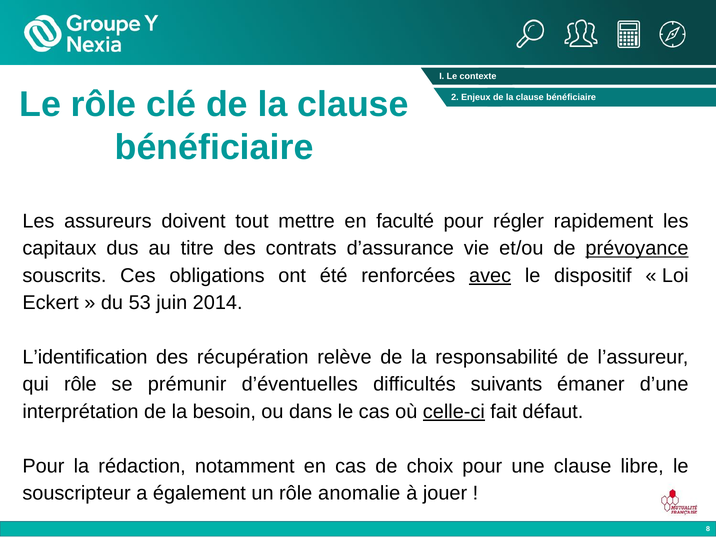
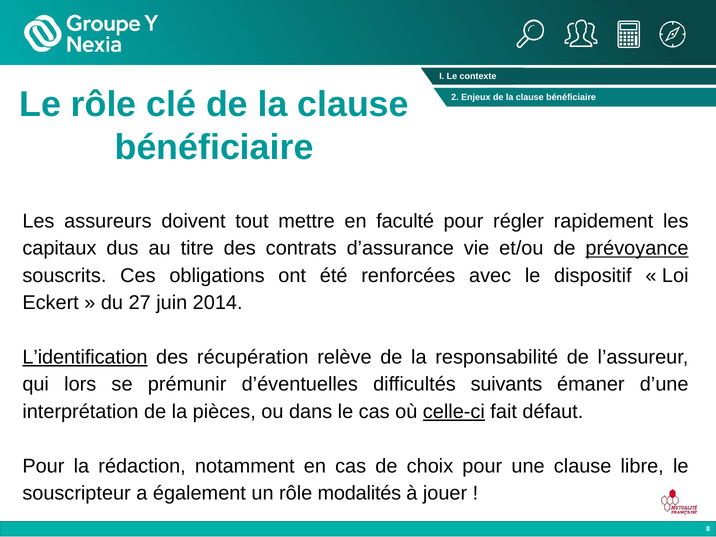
avec underline: present -> none
53: 53 -> 27
L’identification underline: none -> present
qui rôle: rôle -> lors
besoin: besoin -> pièces
anomalie: anomalie -> modalités
